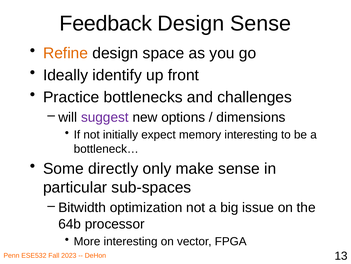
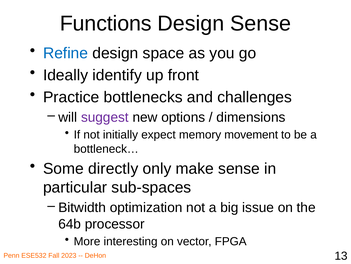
Feedback: Feedback -> Functions
Refine colour: orange -> blue
memory interesting: interesting -> movement
